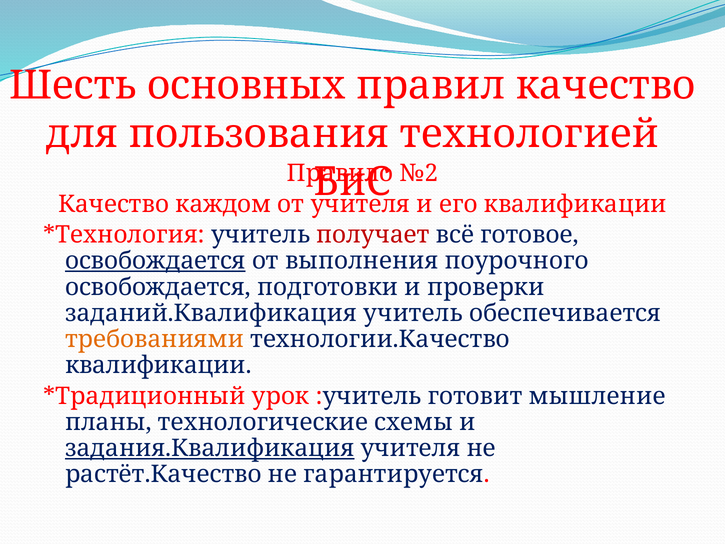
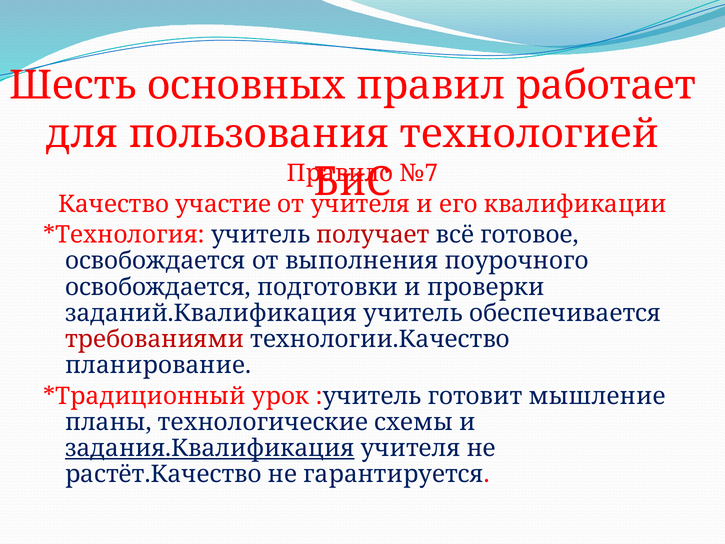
правил качество: качество -> работает
№2: №2 -> №7
каждом: каждом -> участие
освобождается at (155, 261) underline: present -> none
требованиями colour: orange -> red
квалификации at (158, 365): квалификации -> планирование
